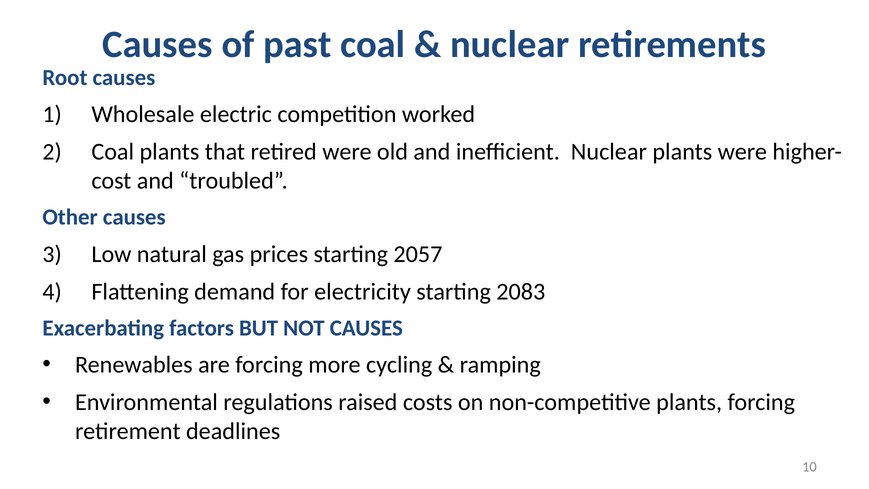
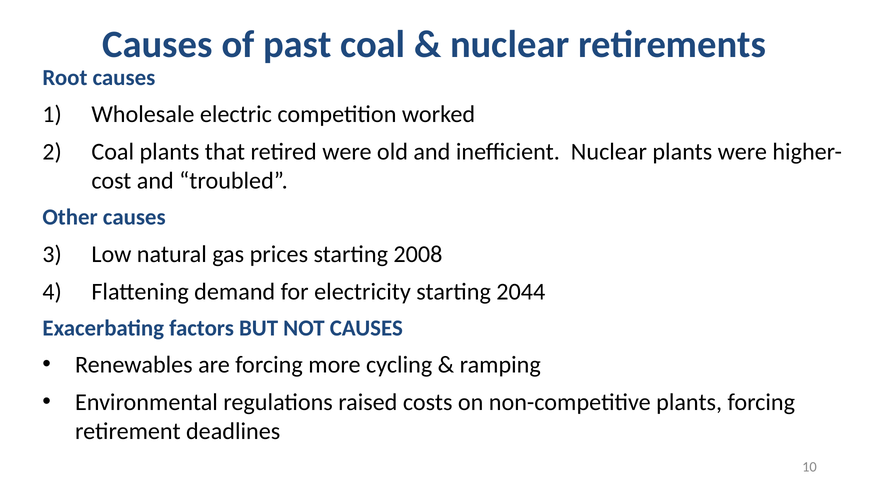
2057: 2057 -> 2008
2083: 2083 -> 2044
